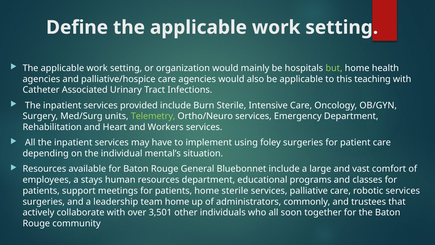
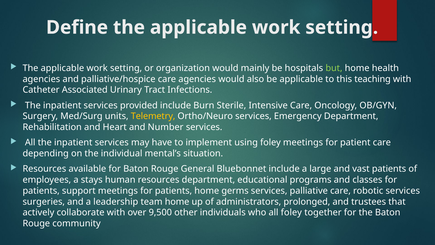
Telemetry colour: light green -> yellow
Workers: Workers -> Number
foley surgeries: surgeries -> meetings
vast comfort: comfort -> patients
home sterile: sterile -> germs
commonly: commonly -> prolonged
3,501: 3,501 -> 9,500
all soon: soon -> foley
